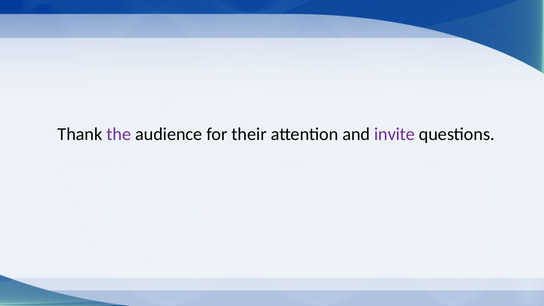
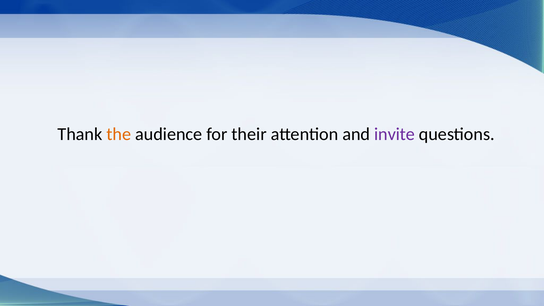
the colour: purple -> orange
